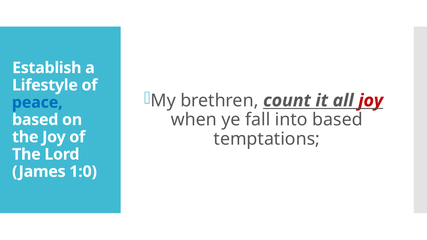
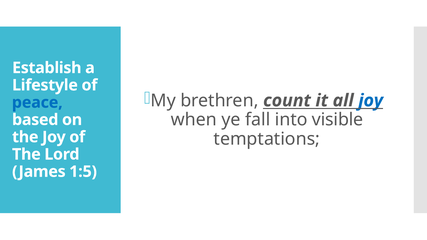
joy at (371, 101) colour: red -> blue
into based: based -> visible
1:0: 1:0 -> 1:5
